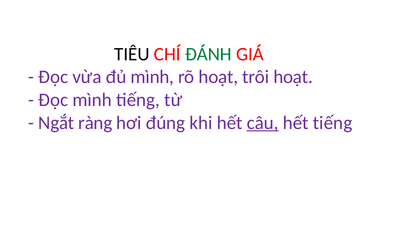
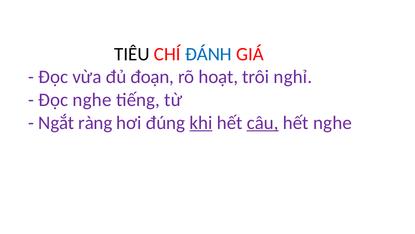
ĐÁNH colour: green -> blue
đủ mình: mình -> đoạn
trôi hoạt: hoạt -> nghỉ
Đọc mình: mình -> nghe
khi underline: none -> present
hết tiếng: tiếng -> nghe
